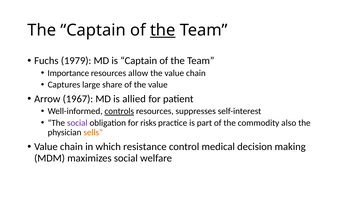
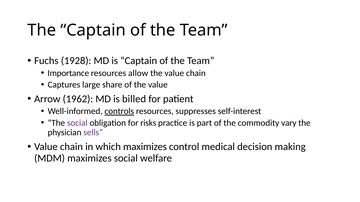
the at (163, 30) underline: present -> none
1979: 1979 -> 1928
1967: 1967 -> 1962
allied: allied -> billed
also: also -> vary
sells colour: orange -> purple
which resistance: resistance -> maximizes
